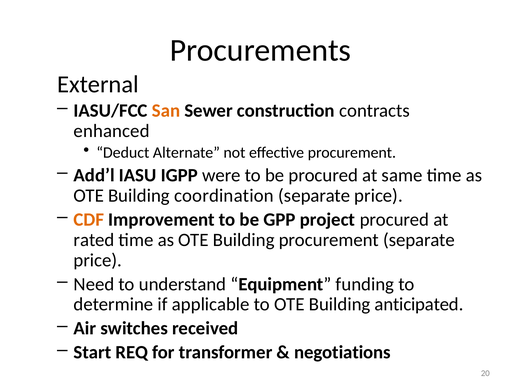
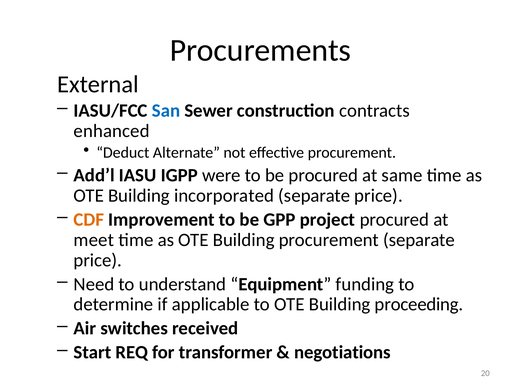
San colour: orange -> blue
coordination: coordination -> incorporated
rated: rated -> meet
anticipated: anticipated -> proceeding
